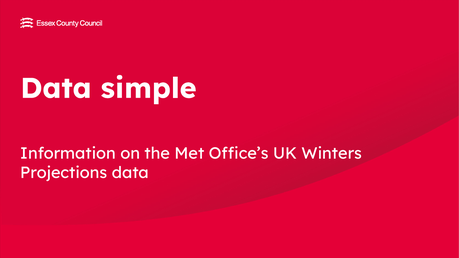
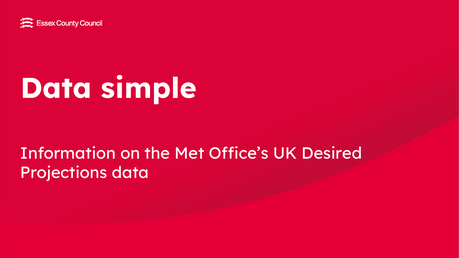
Winters: Winters -> Desired
